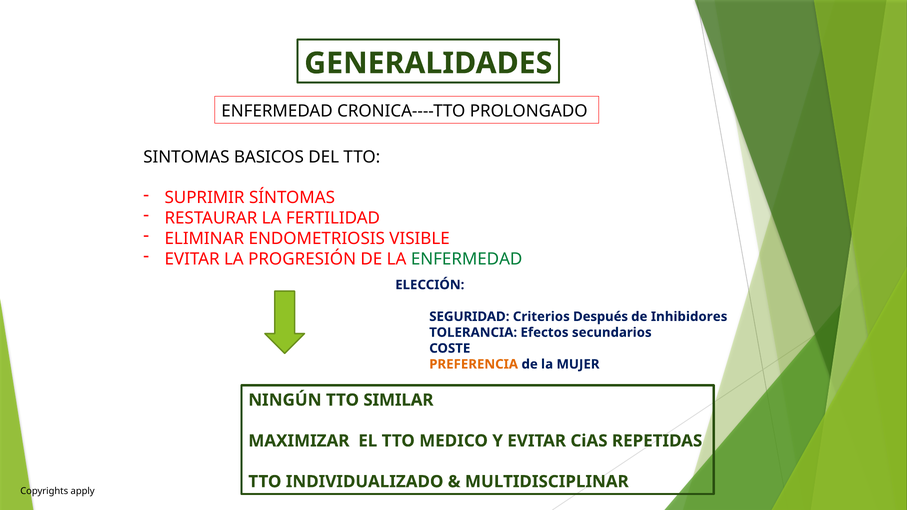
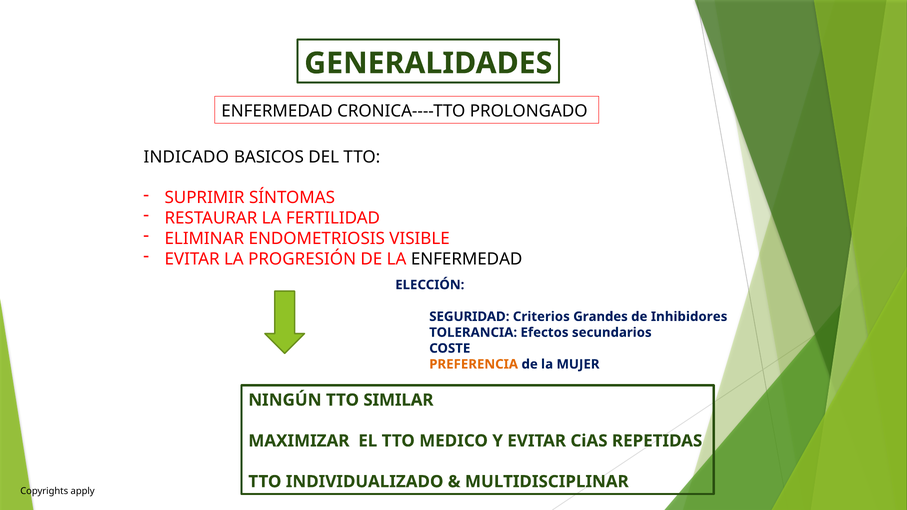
SINTOMAS: SINTOMAS -> INDICADO
ENFERMEDAD at (467, 259) colour: green -> black
Después: Después -> Grandes
